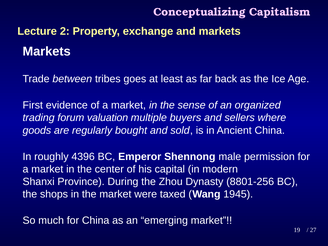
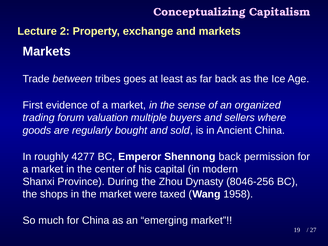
4396: 4396 -> 4277
Shennong male: male -> back
8801-256: 8801-256 -> 8046-256
1945: 1945 -> 1958
